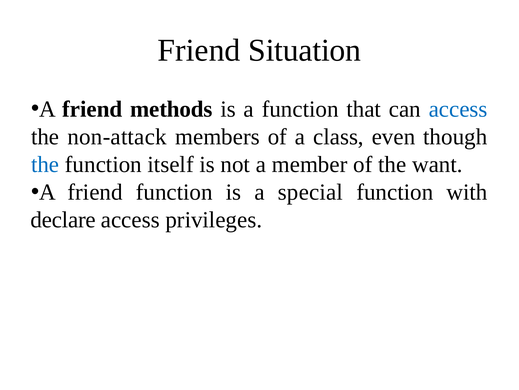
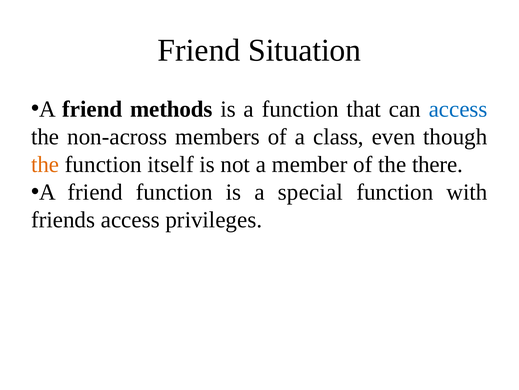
non-attack: non-attack -> non-across
the at (45, 164) colour: blue -> orange
want: want -> there
declare: declare -> friends
